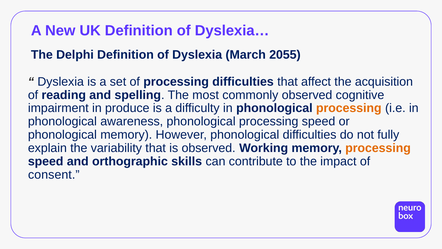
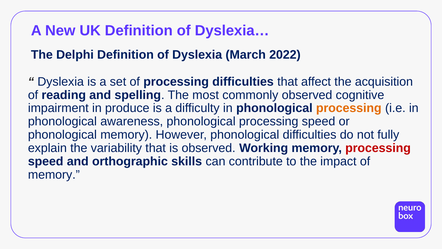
2055: 2055 -> 2022
processing at (378, 148) colour: orange -> red
consent at (54, 174): consent -> memory
